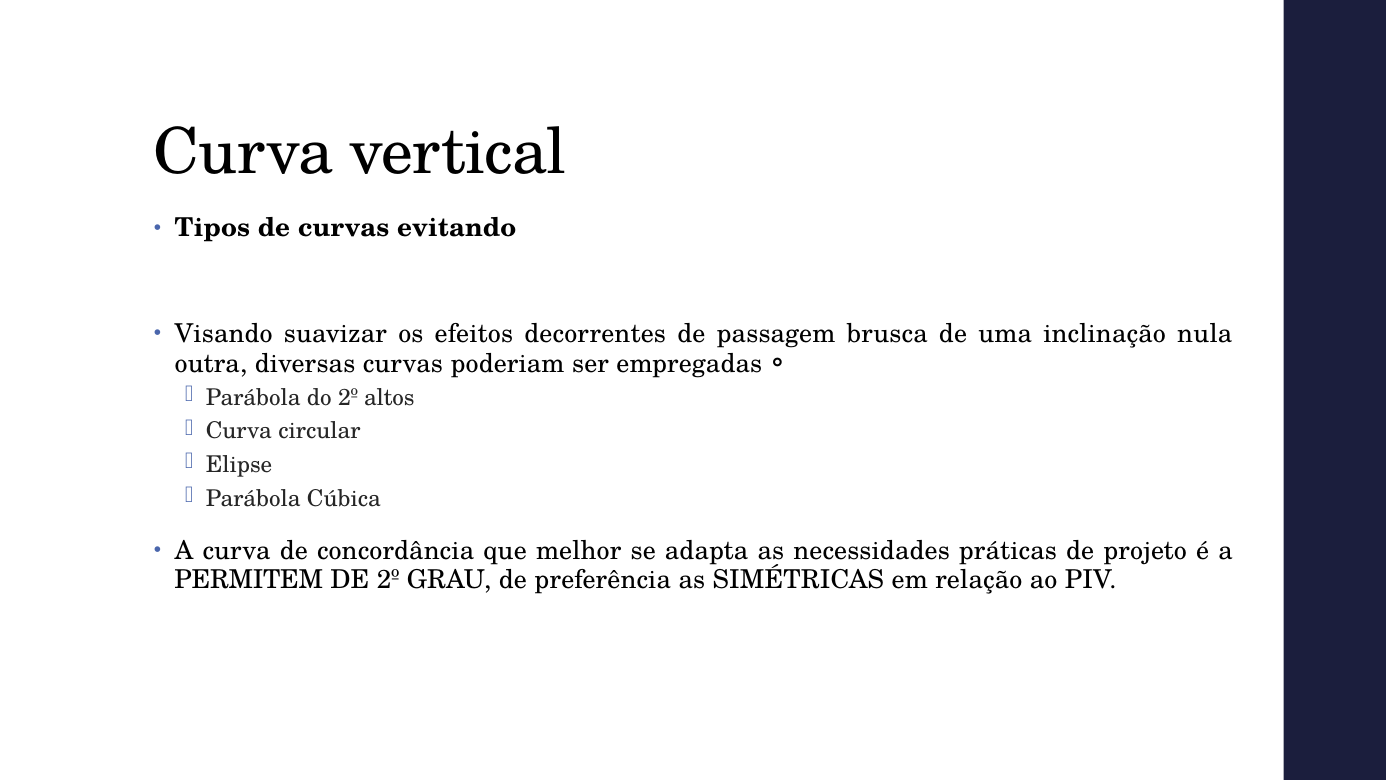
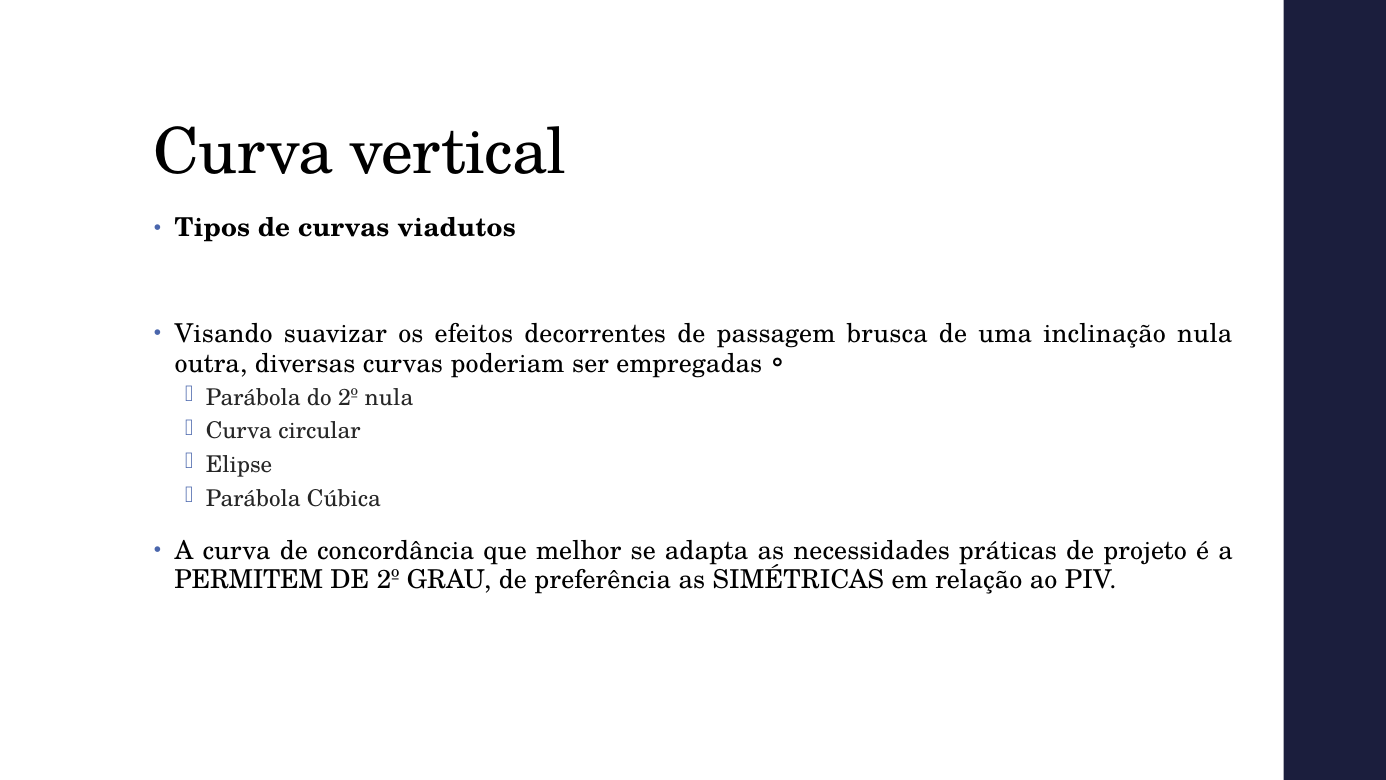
evitando: evitando -> viadutos
2º altos: altos -> nula
